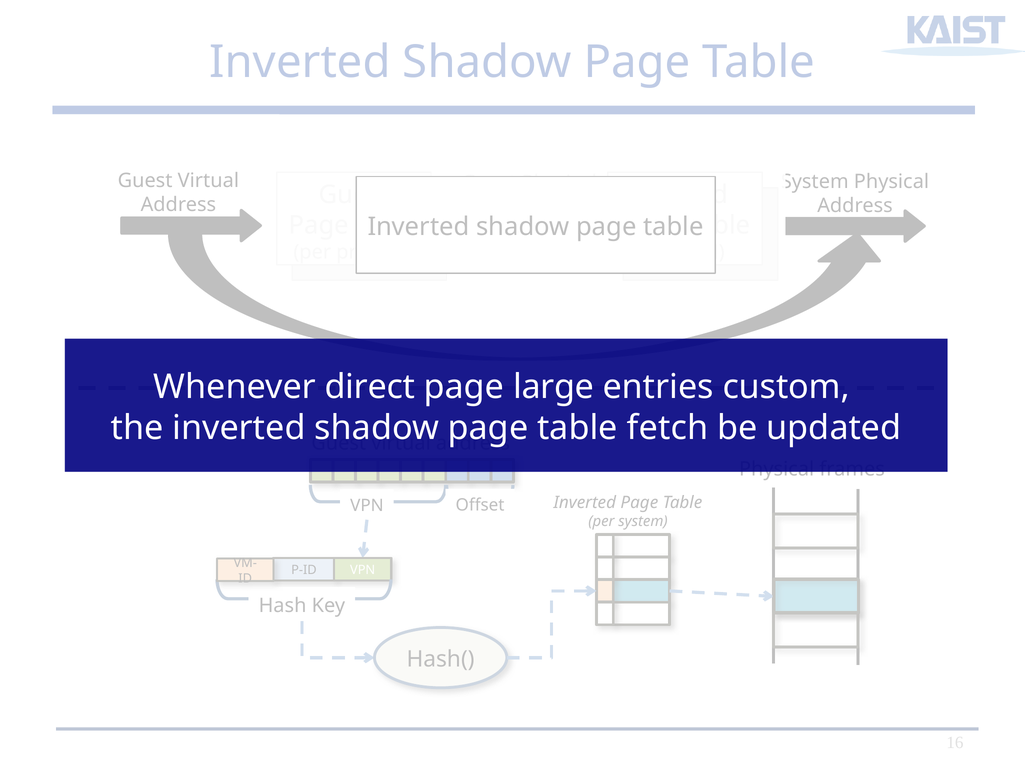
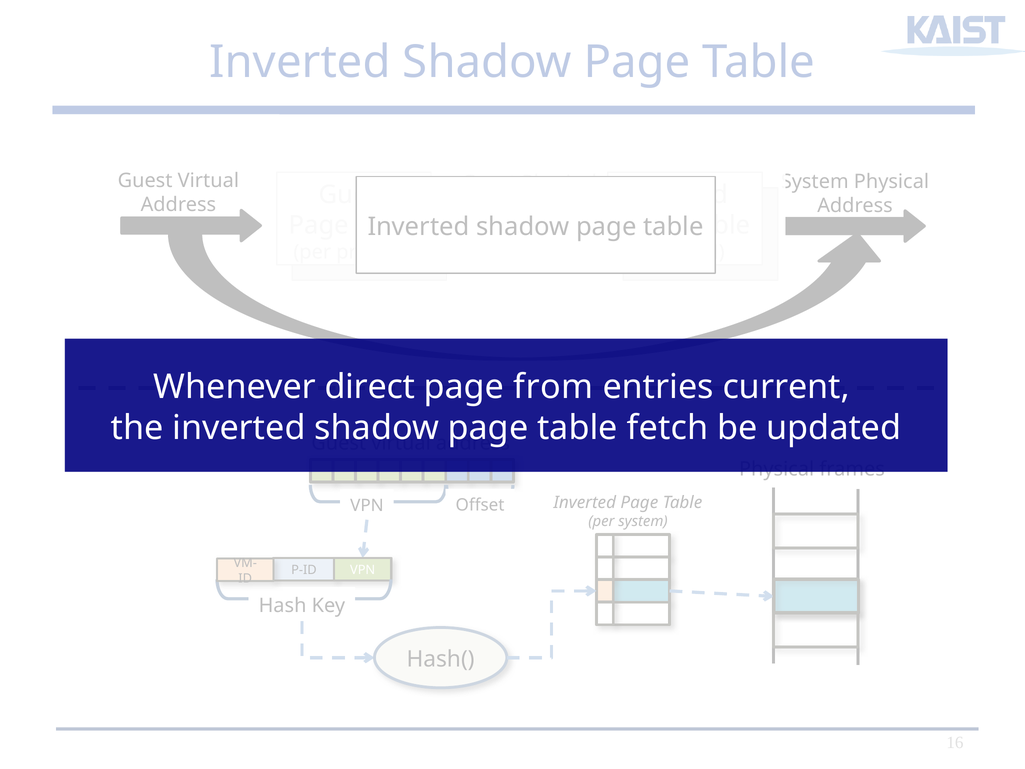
large: large -> from
custom: custom -> current
